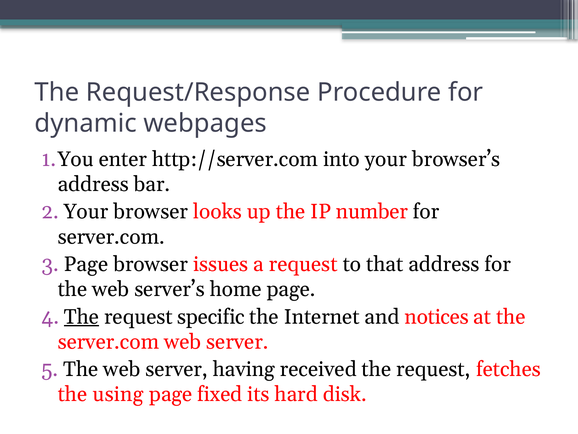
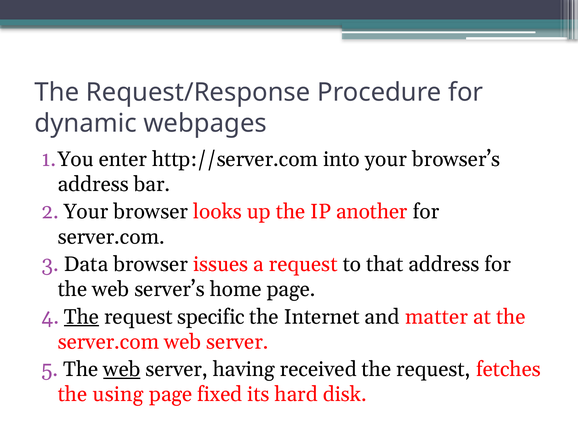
number: number -> another
Page at (86, 264): Page -> Data
notices: notices -> matter
web at (122, 369) underline: none -> present
